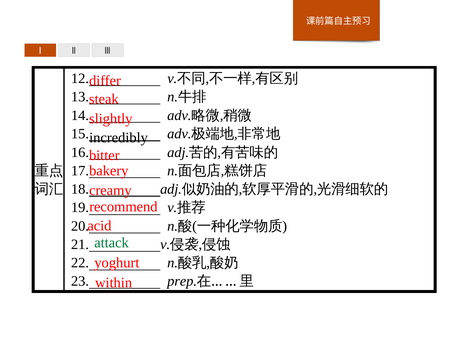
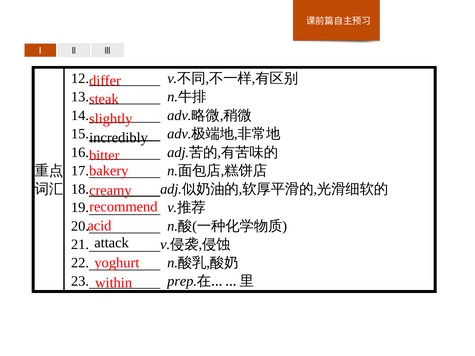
attack colour: green -> black
